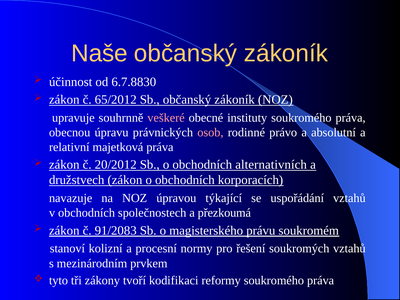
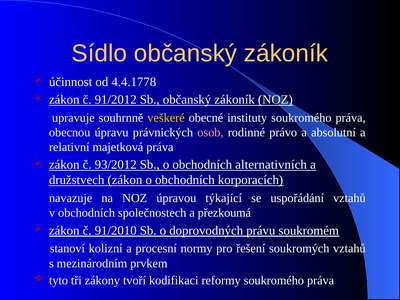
Naše: Naše -> Sídlo
6.7.8830: 6.7.8830 -> 4.4.1778
65/2012: 65/2012 -> 91/2012
veškeré colour: pink -> yellow
20/2012: 20/2012 -> 93/2012
91/2083: 91/2083 -> 91/2010
magisterského: magisterského -> doprovodných
